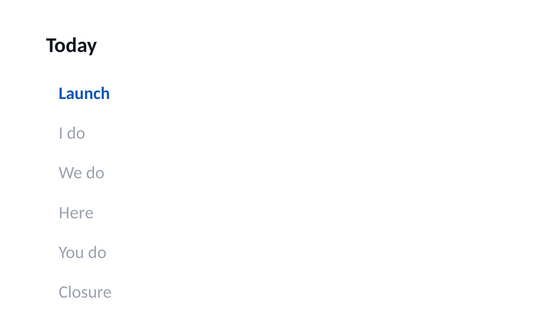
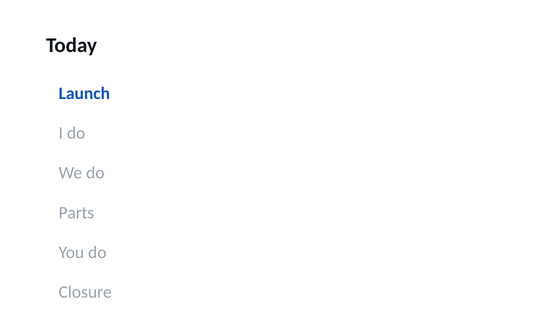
Here: Here -> Parts
